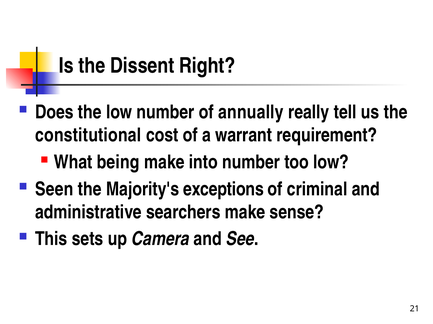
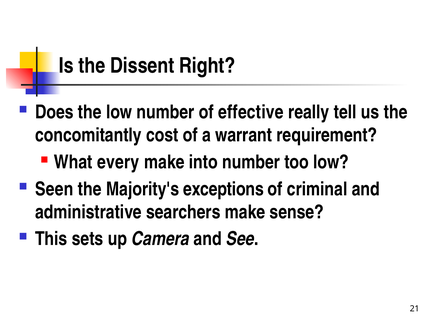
annually: annually -> effective
constitutional: constitutional -> concomitantly
being: being -> every
